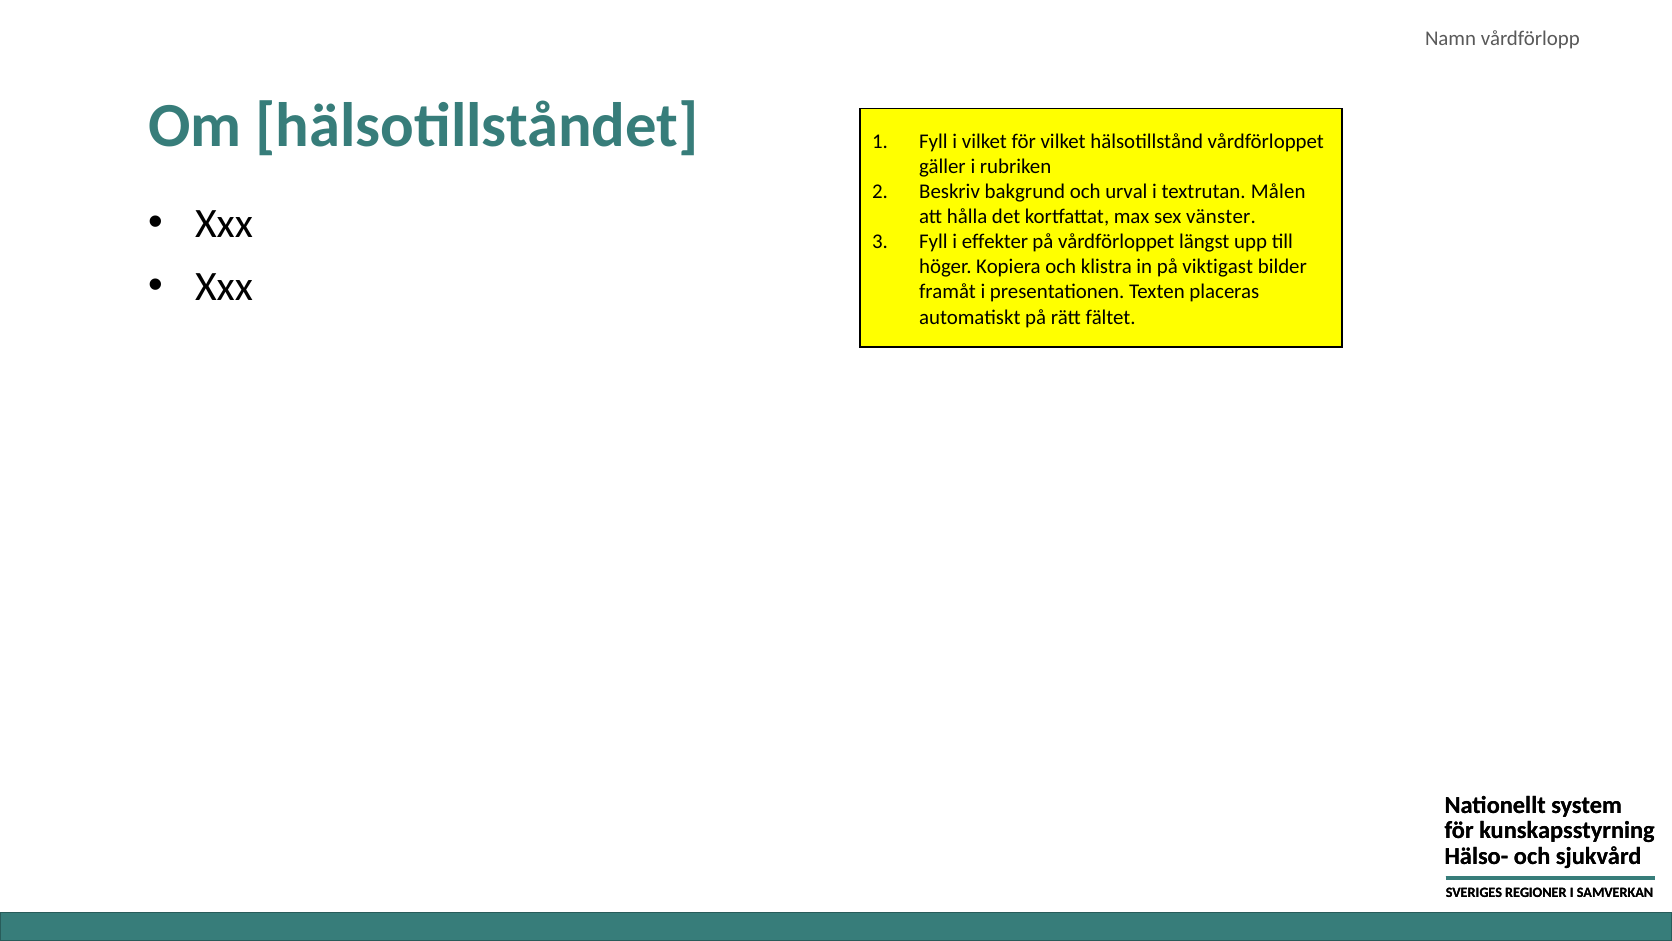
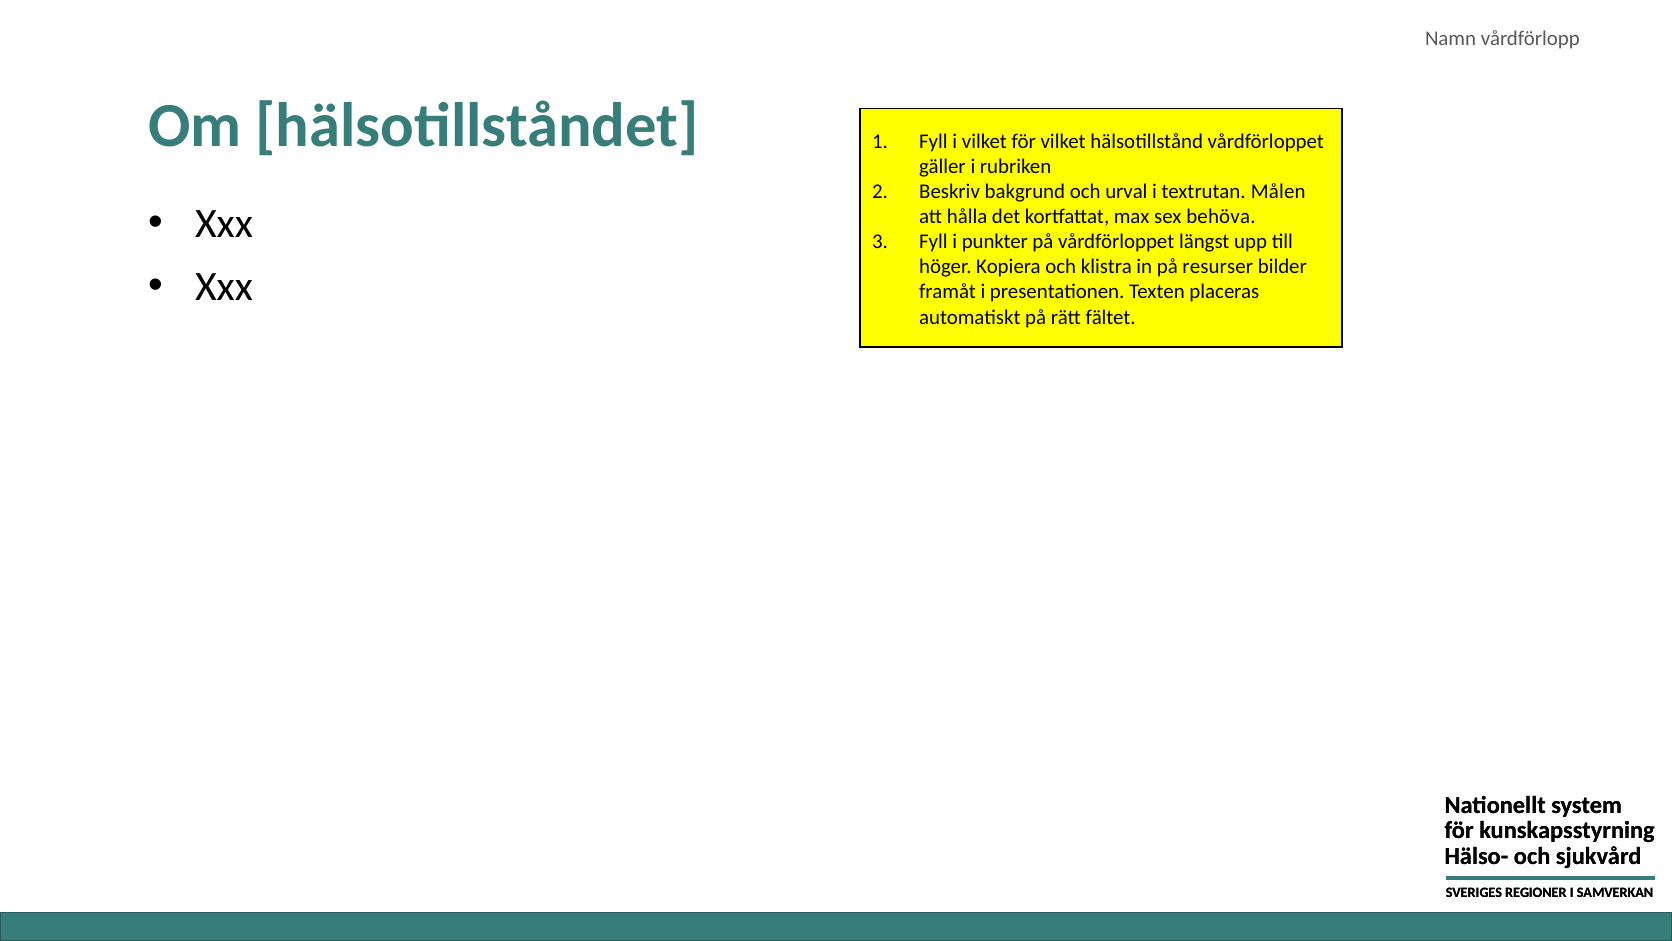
vänster: vänster -> behöva
effekter: effekter -> punkter
viktigast: viktigast -> resurser
